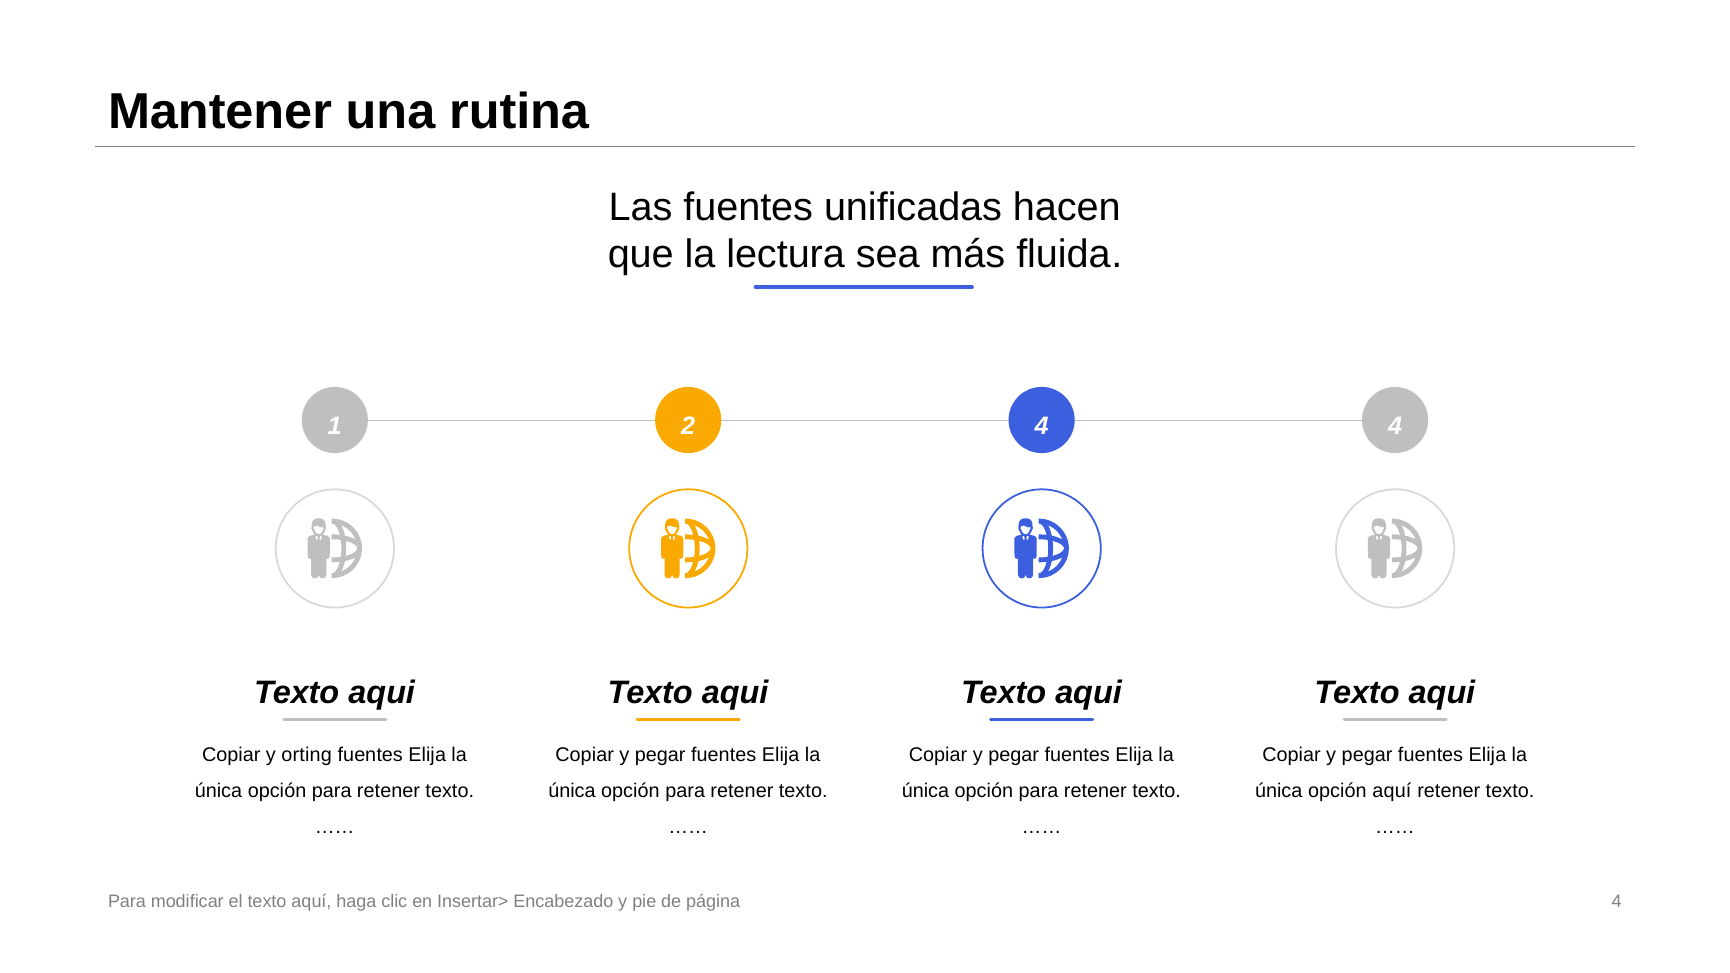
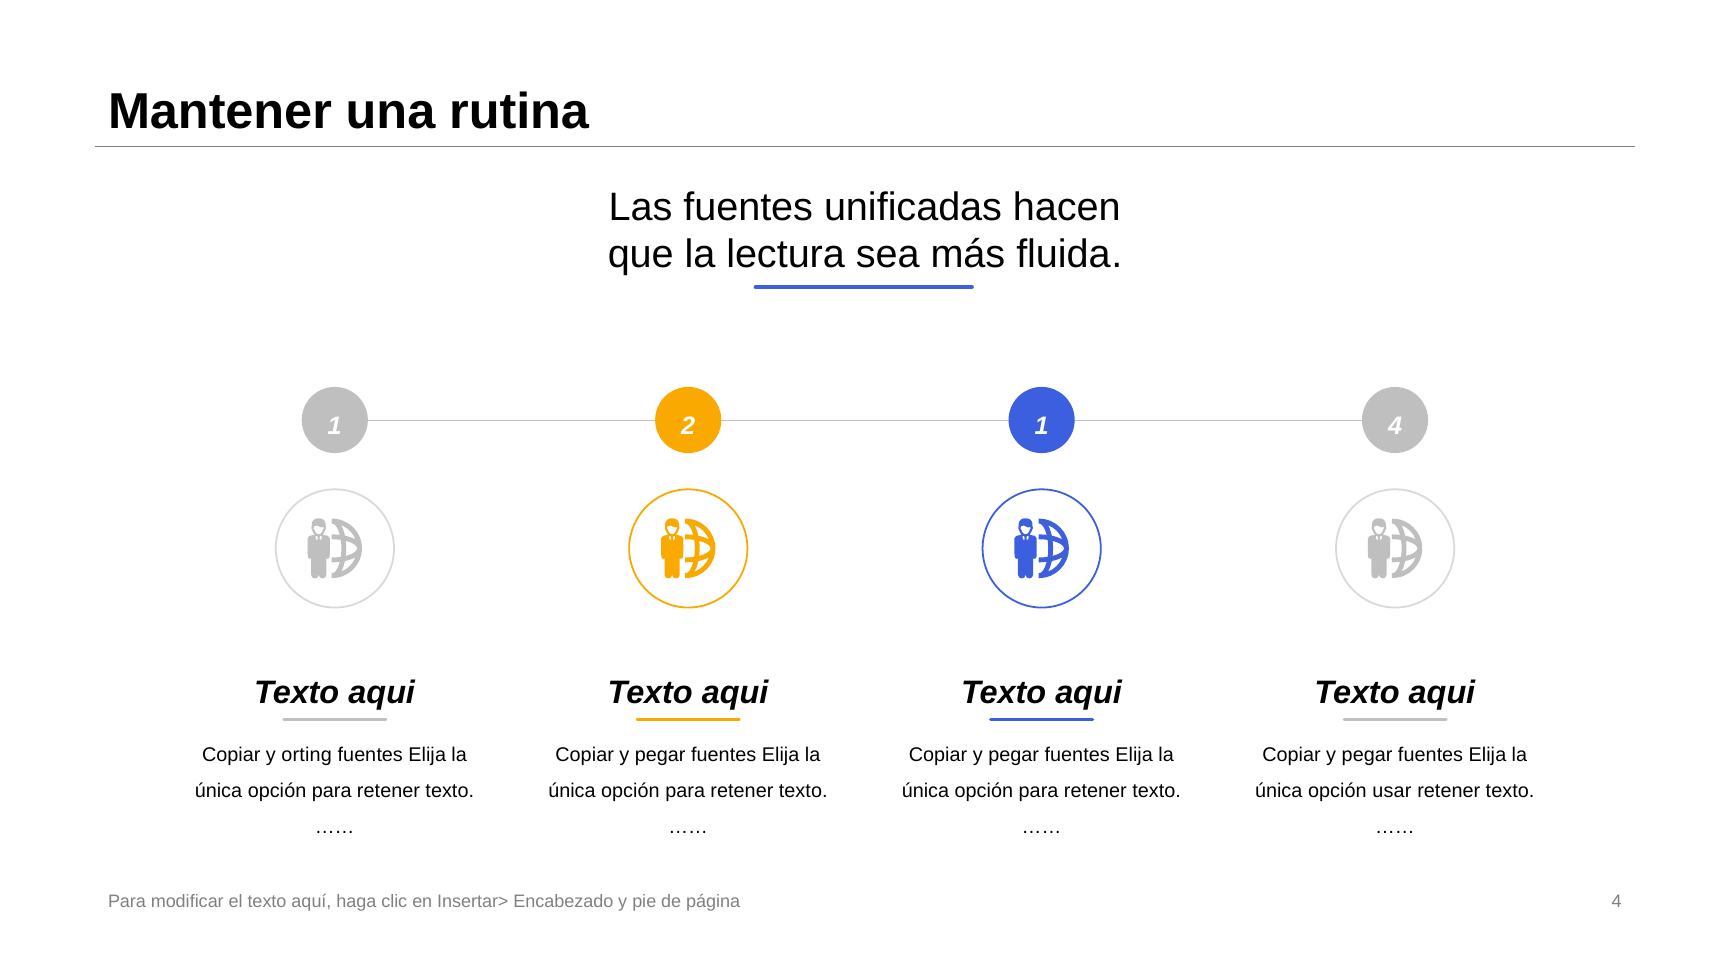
2 4: 4 -> 1
opción aquí: aquí -> usar
